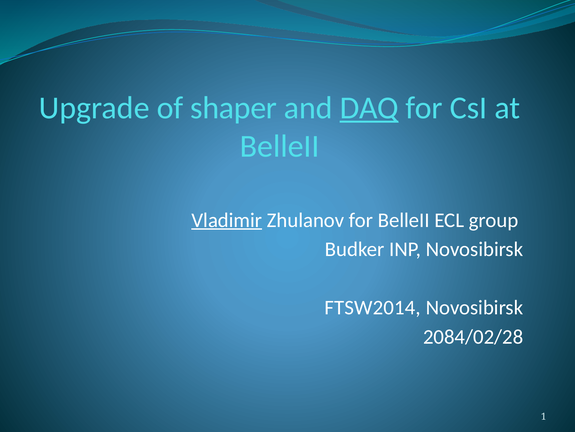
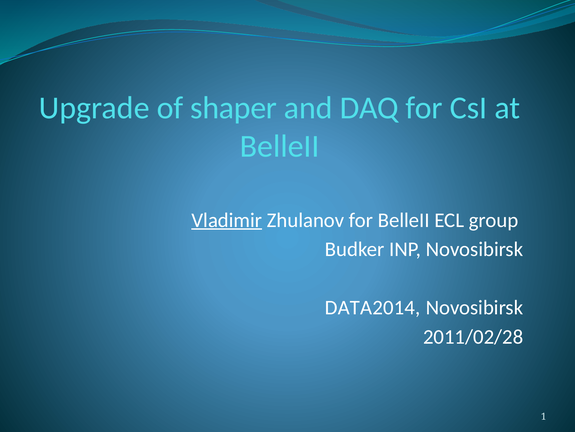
DAQ underline: present -> none
FTSW2014: FTSW2014 -> DATA2014
2084/02/28: 2084/02/28 -> 2011/02/28
